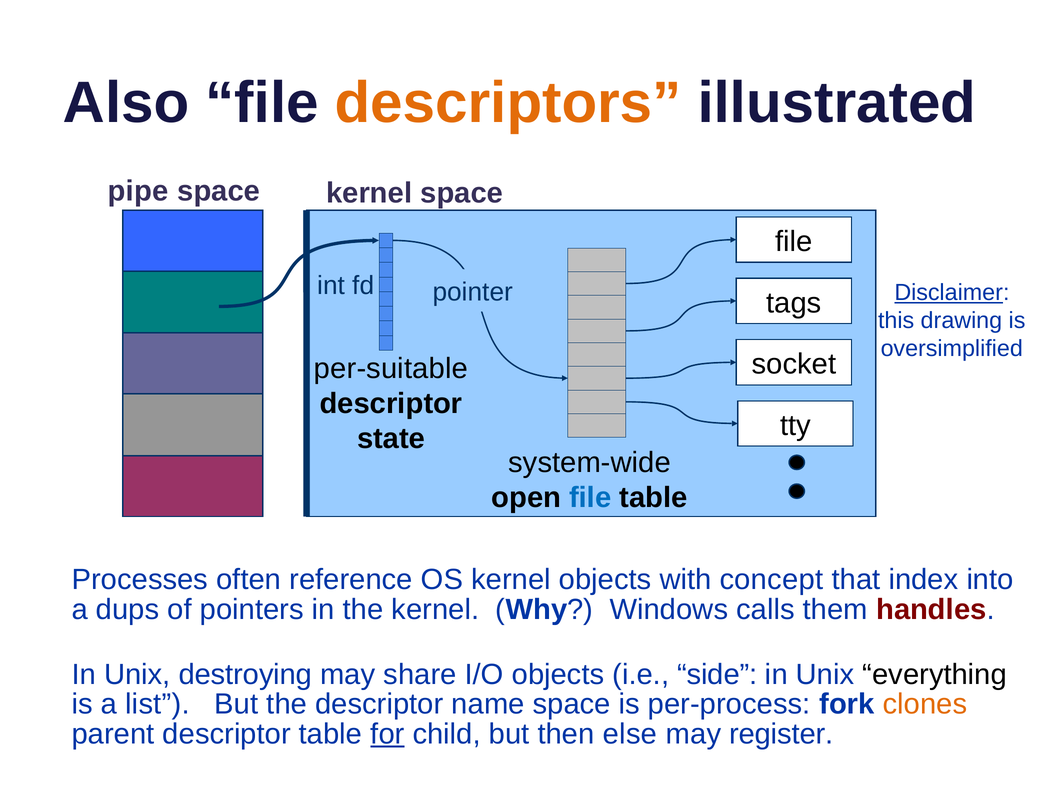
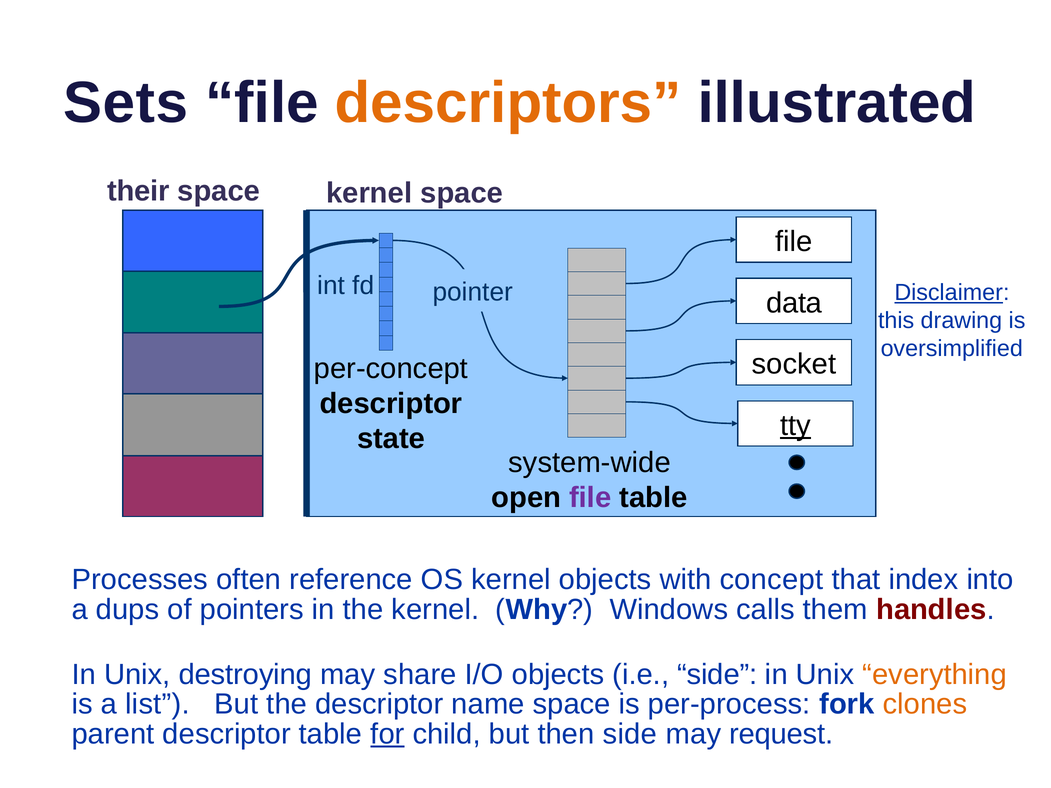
Also: Also -> Sets
pipe: pipe -> their
tags: tags -> data
per-suitable: per-suitable -> per-concept
tty underline: none -> present
file at (590, 498) colour: blue -> purple
everything colour: black -> orange
then else: else -> side
register: register -> request
